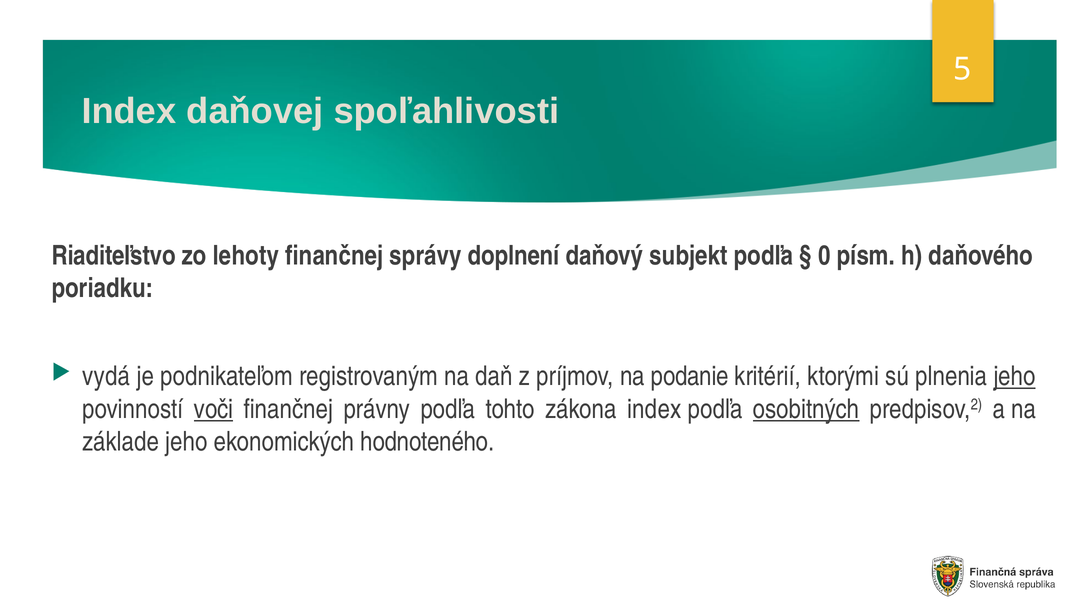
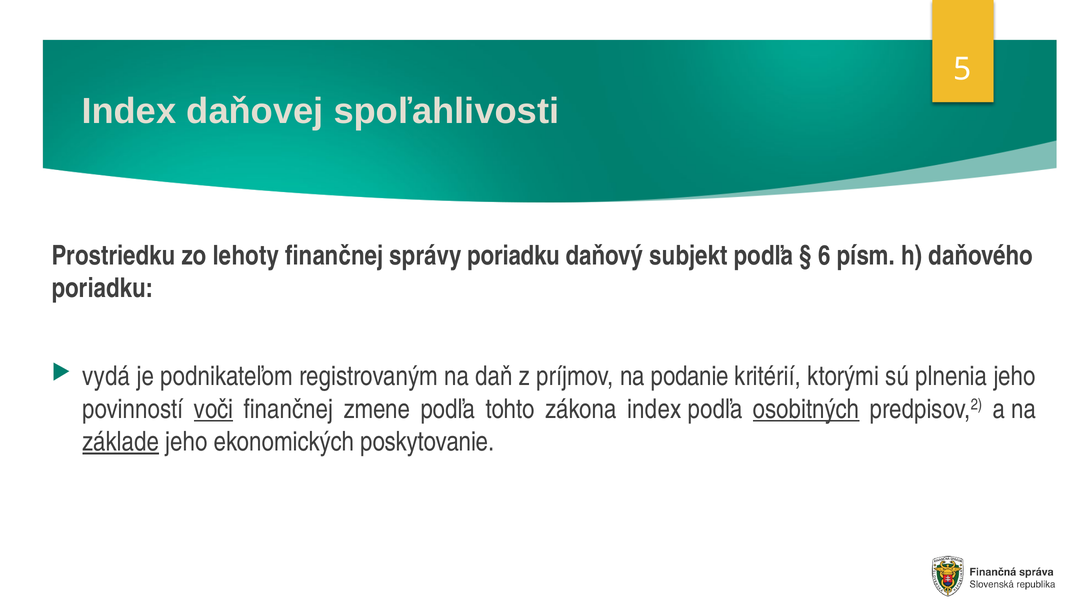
Riaditeľstvo: Riaditeľstvo -> Prostriedku
správy doplnení: doplnení -> poriadku
0: 0 -> 6
jeho at (1015, 376) underline: present -> none
právny: právny -> zmene
základe underline: none -> present
hodnoteného: hodnoteného -> poskytovanie
